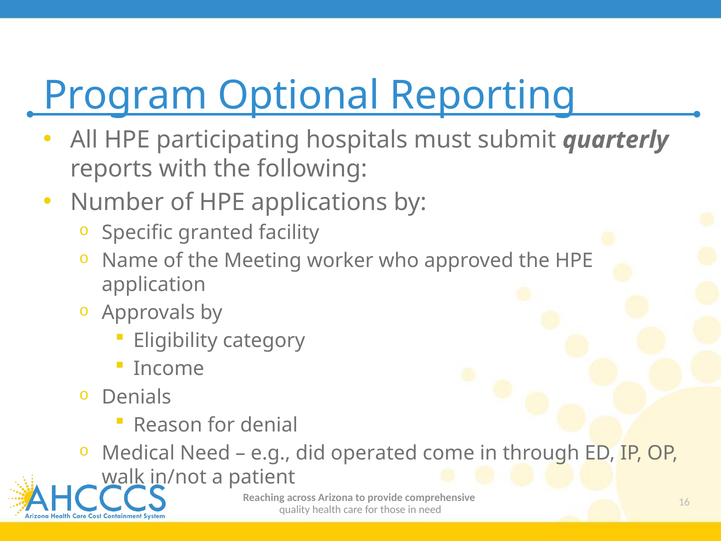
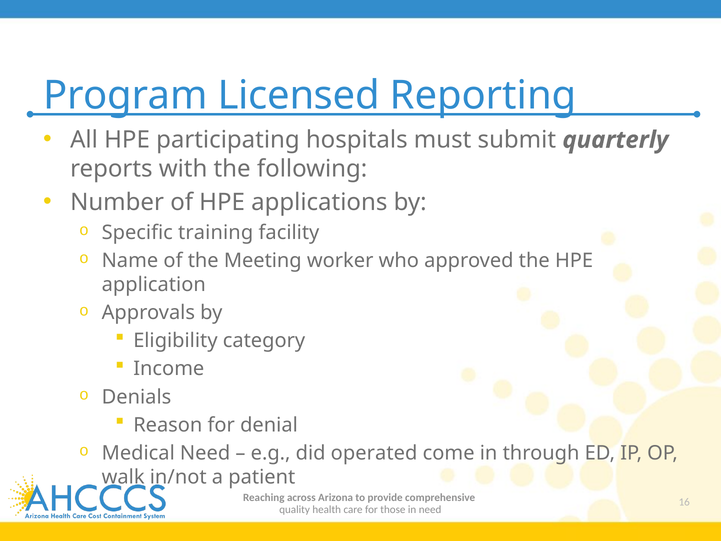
Optional: Optional -> Licensed
granted: granted -> training
